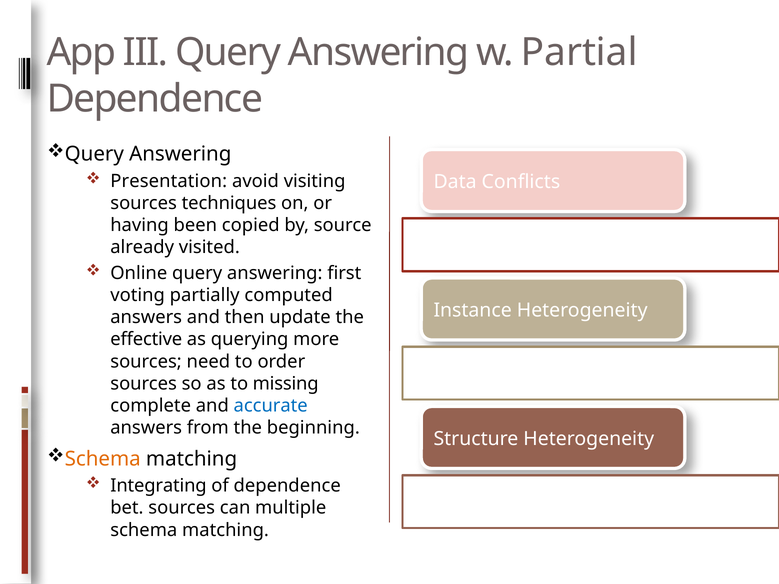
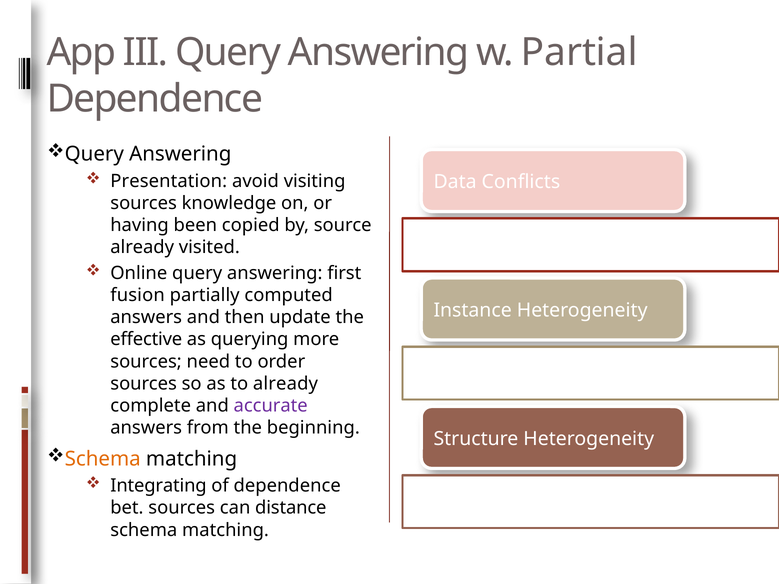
techniques: techniques -> knowledge
voting: voting -> fusion
to missing: missing -> already
accurate colour: blue -> purple
multiple: multiple -> distance
